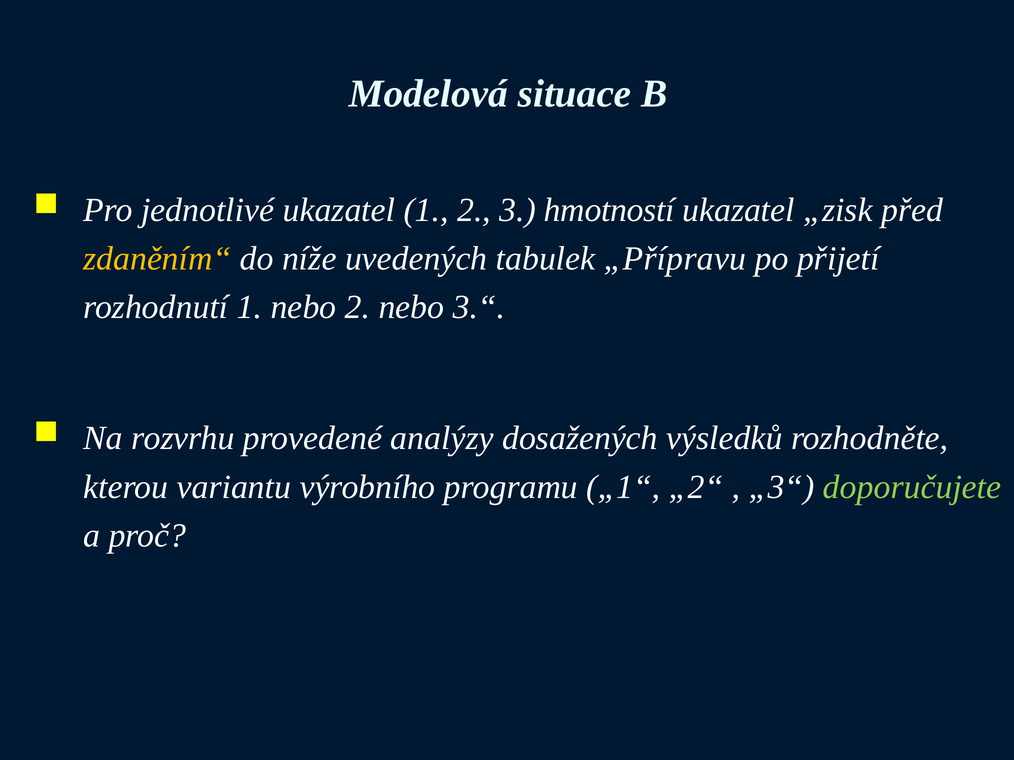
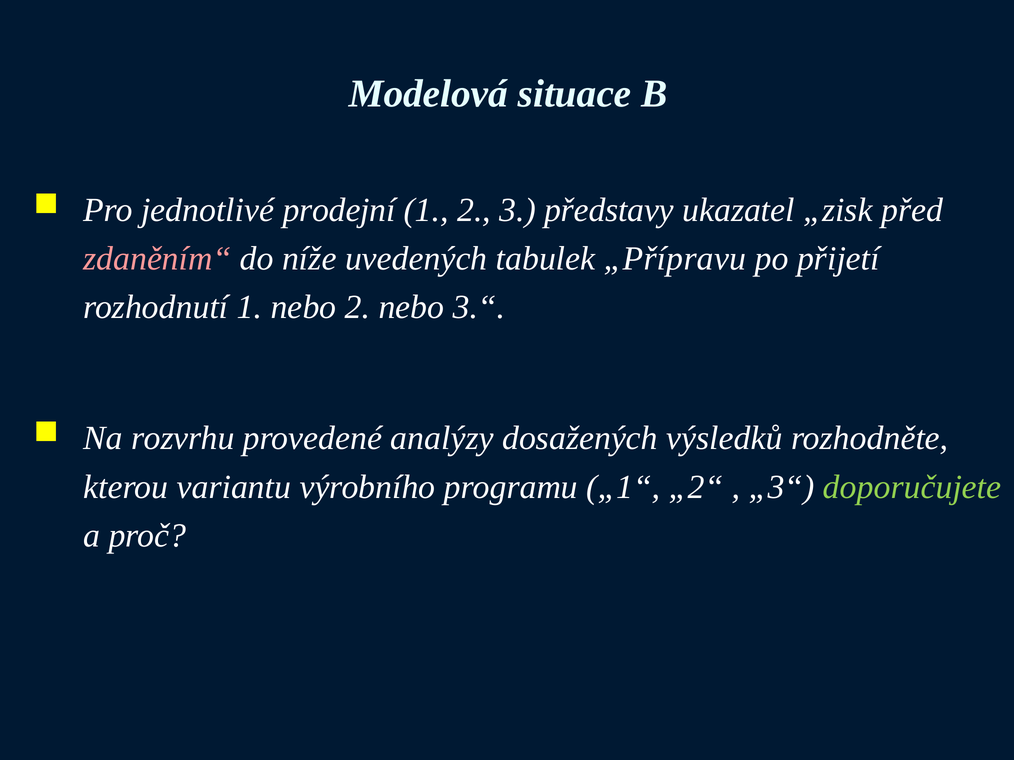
jednotlivé ukazatel: ukazatel -> prodejní
hmotností: hmotností -> představy
zdaněním“ colour: yellow -> pink
